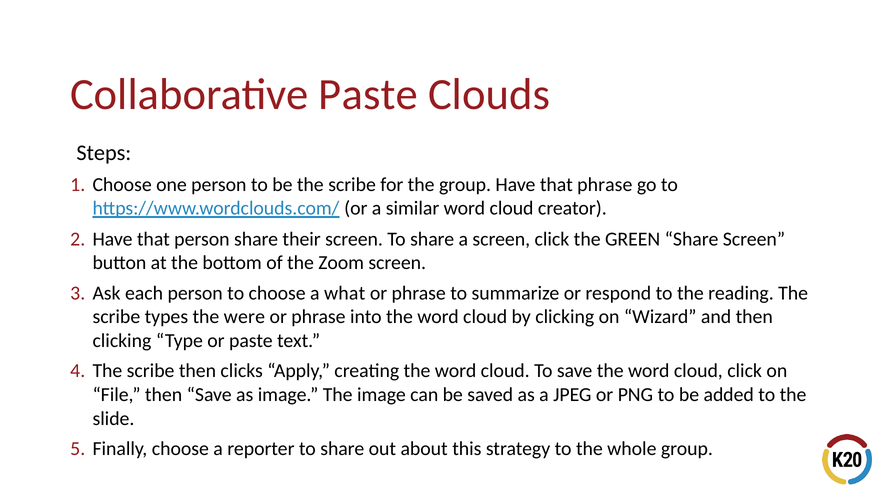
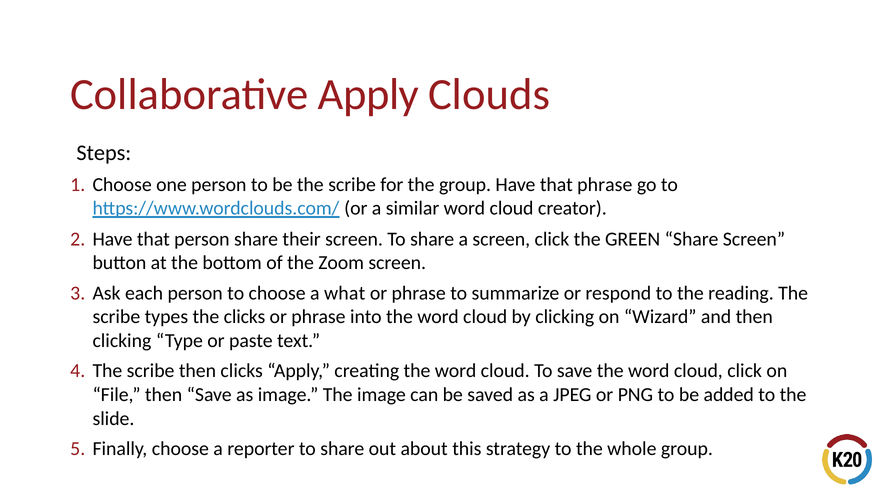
Collaborative Paste: Paste -> Apply
the were: were -> clicks
